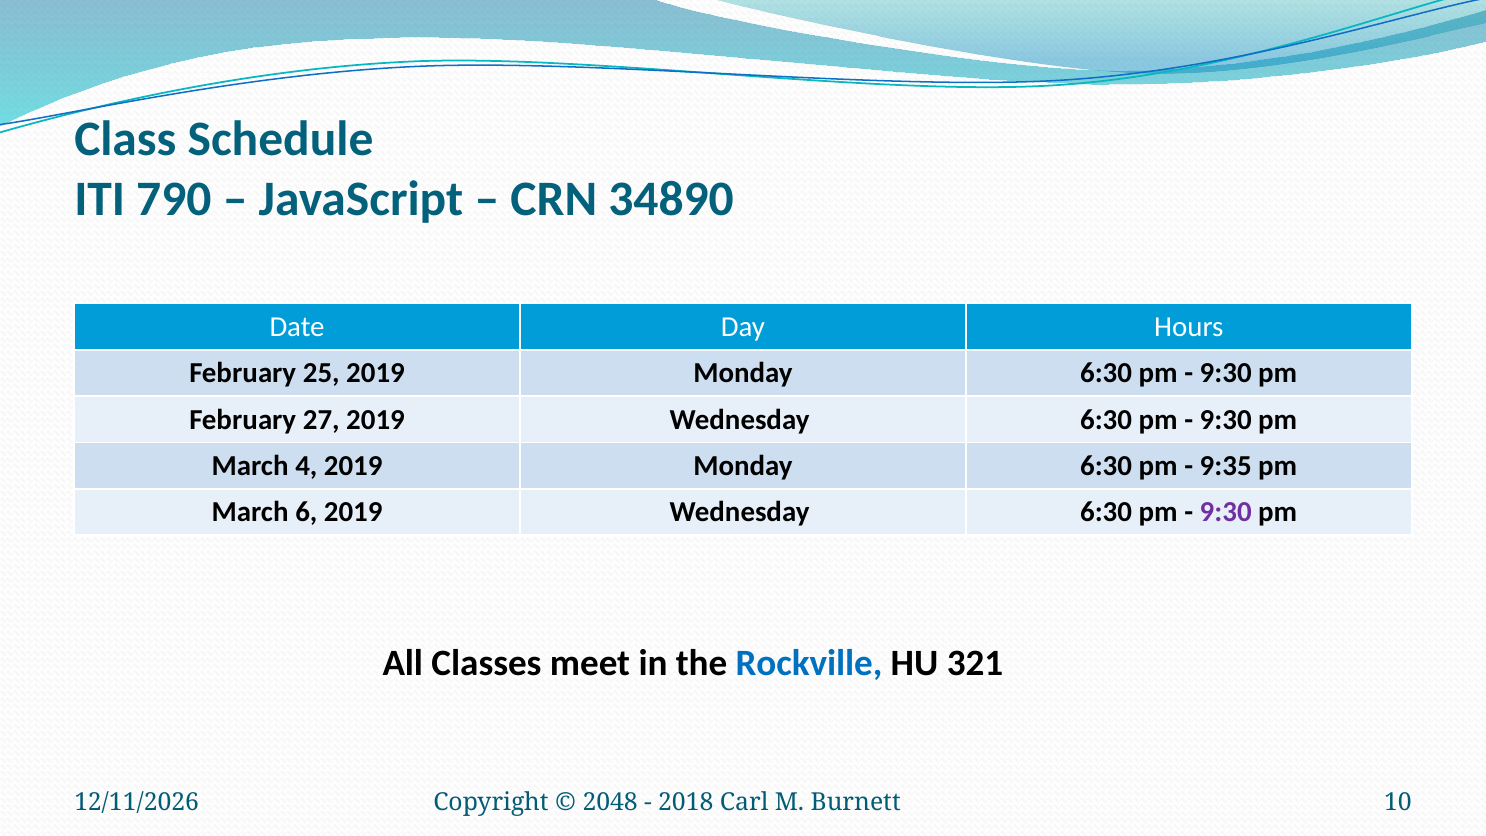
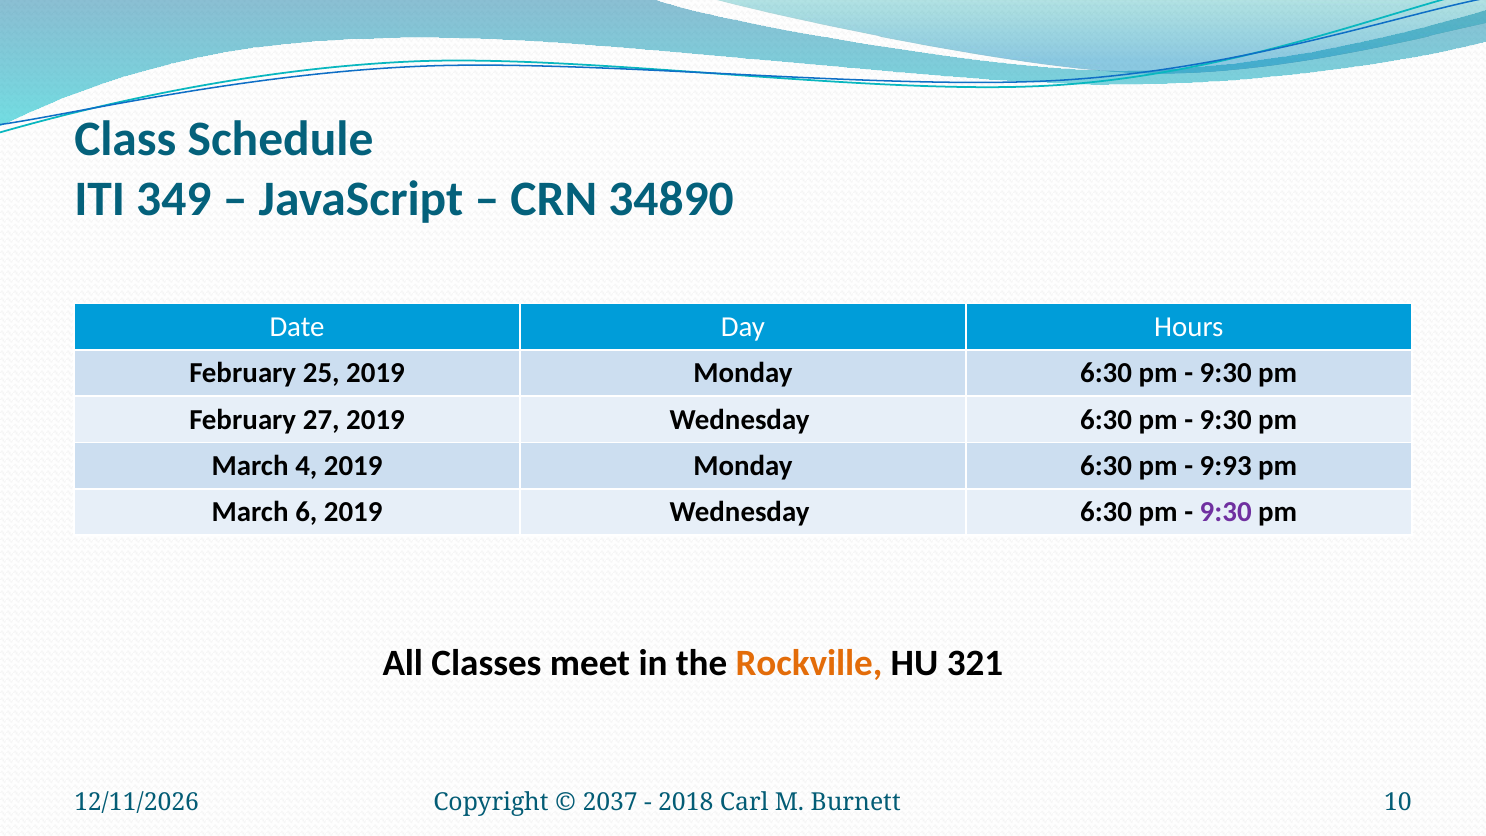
790: 790 -> 349
9:35: 9:35 -> 9:93
Rockville colour: blue -> orange
2048: 2048 -> 2037
